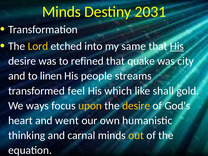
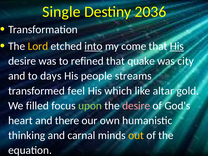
Minds at (62, 12): Minds -> Single
2031: 2031 -> 2036
into underline: none -> present
same: same -> come
linen: linen -> days
shall: shall -> altar
ways: ways -> filled
upon colour: yellow -> light green
desire at (136, 106) colour: yellow -> pink
went: went -> there
